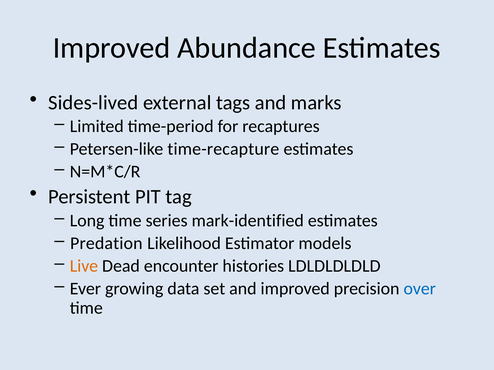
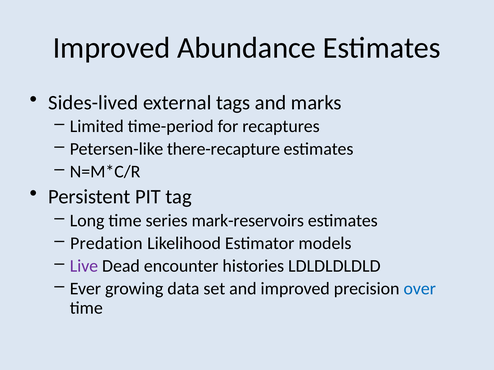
time-recapture: time-recapture -> there-recapture
mark-identified: mark-identified -> mark-reservoirs
Live colour: orange -> purple
